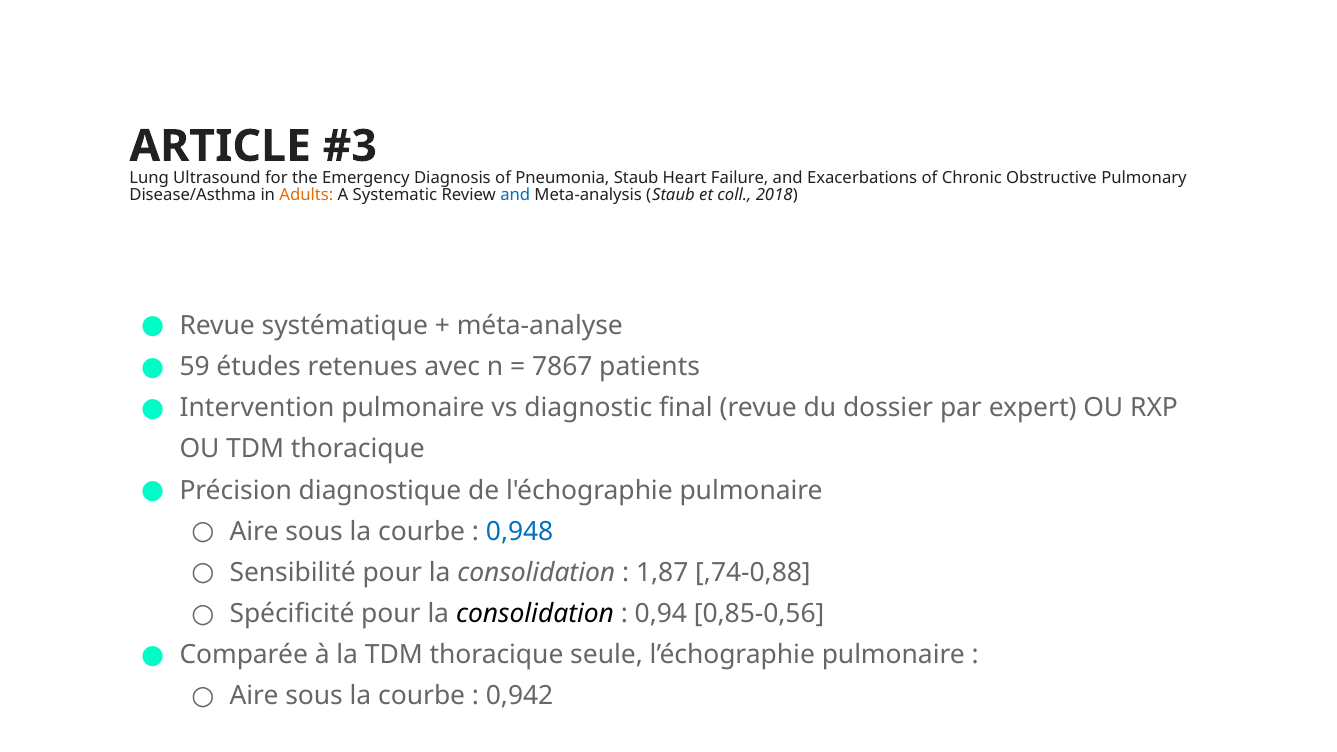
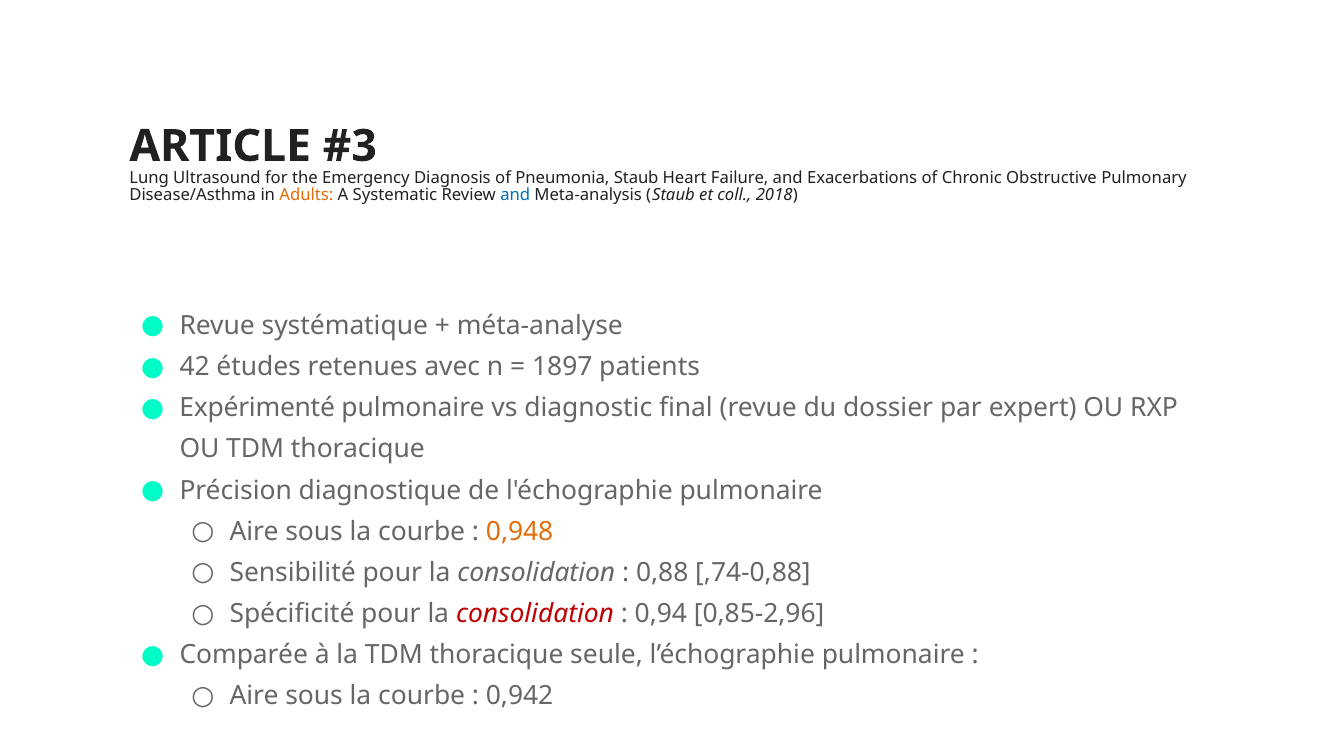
59: 59 -> 42
7867: 7867 -> 1897
Intervention: Intervention -> Expérimenté
0,948 colour: blue -> orange
1,87: 1,87 -> 0,88
consolidation at (535, 614) colour: black -> red
0,85-0,56: 0,85-0,56 -> 0,85-2,96
